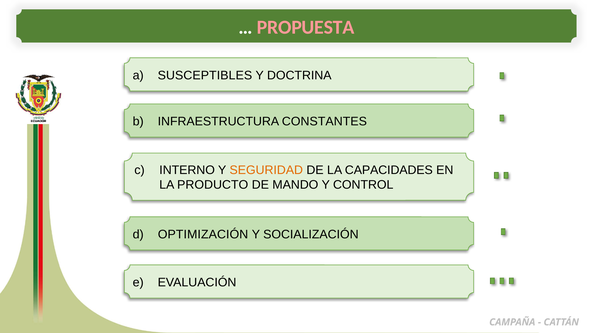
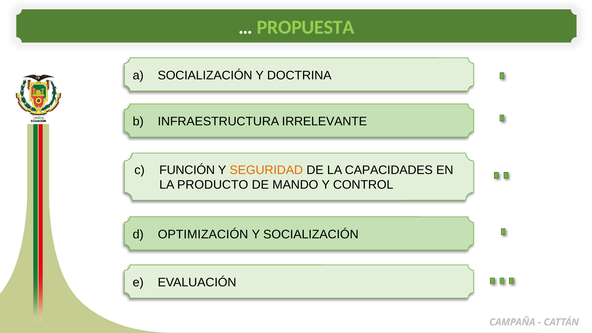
PROPUESTA colour: pink -> light green
SUSCEPTIBLES at (205, 75): SUSCEPTIBLES -> SOCIALIZACIÓN
CONSTANTES: CONSTANTES -> IRRELEVANTE
INTERNO: INTERNO -> FUNCIÓN
